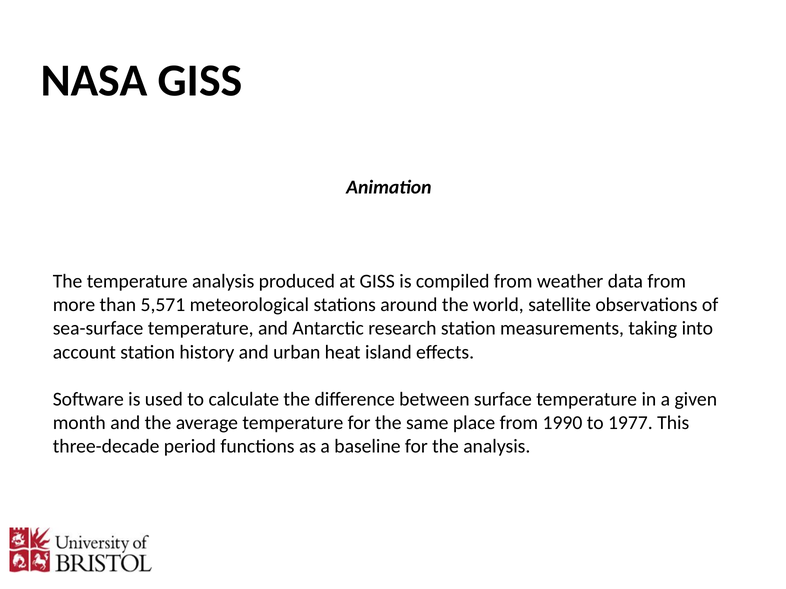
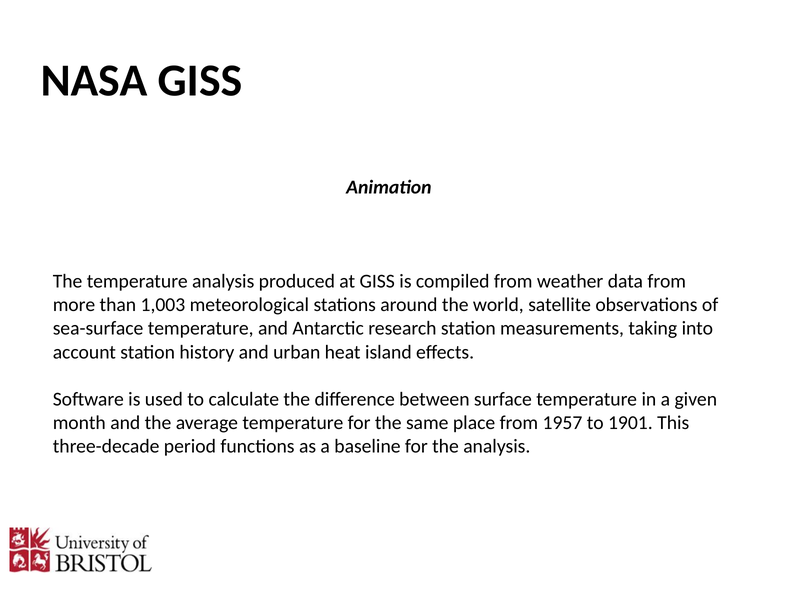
5,571: 5,571 -> 1,003
1990: 1990 -> 1957
1977: 1977 -> 1901
